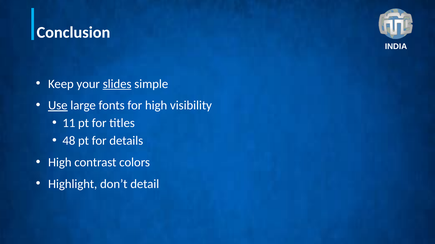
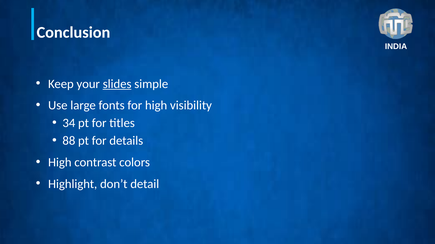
Use underline: present -> none
11: 11 -> 34
48: 48 -> 88
